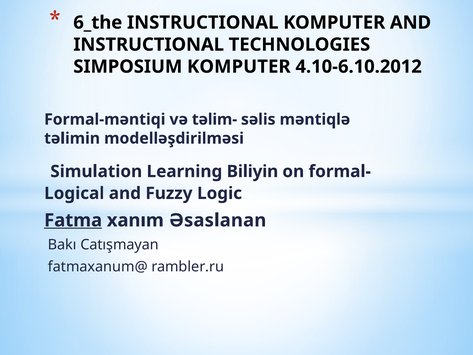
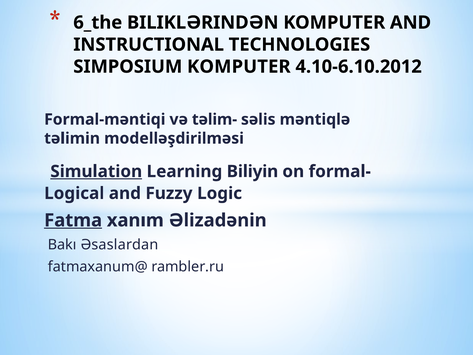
6_the INSTRUCTIONAL: INSTRUCTIONAL -> BILIKLƏRINDƏN
Simulation underline: none -> present
Əsaslanan: Əsaslanan -> Əlizadənin
Catışmayan: Catışmayan -> Əsaslardan
